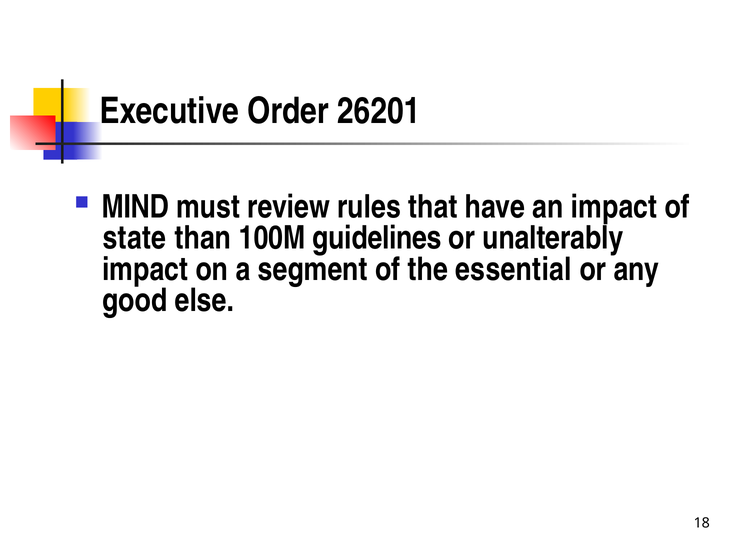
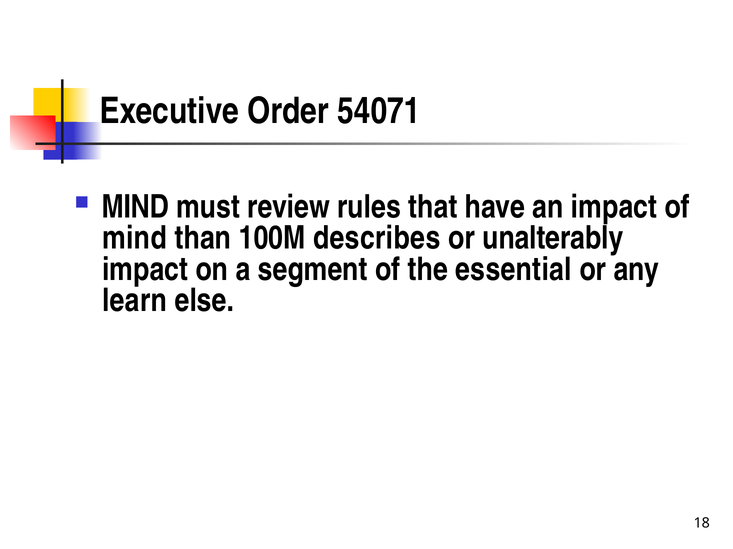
26201: 26201 -> 54071
state at (134, 239): state -> mind
guidelines: guidelines -> describes
good: good -> learn
